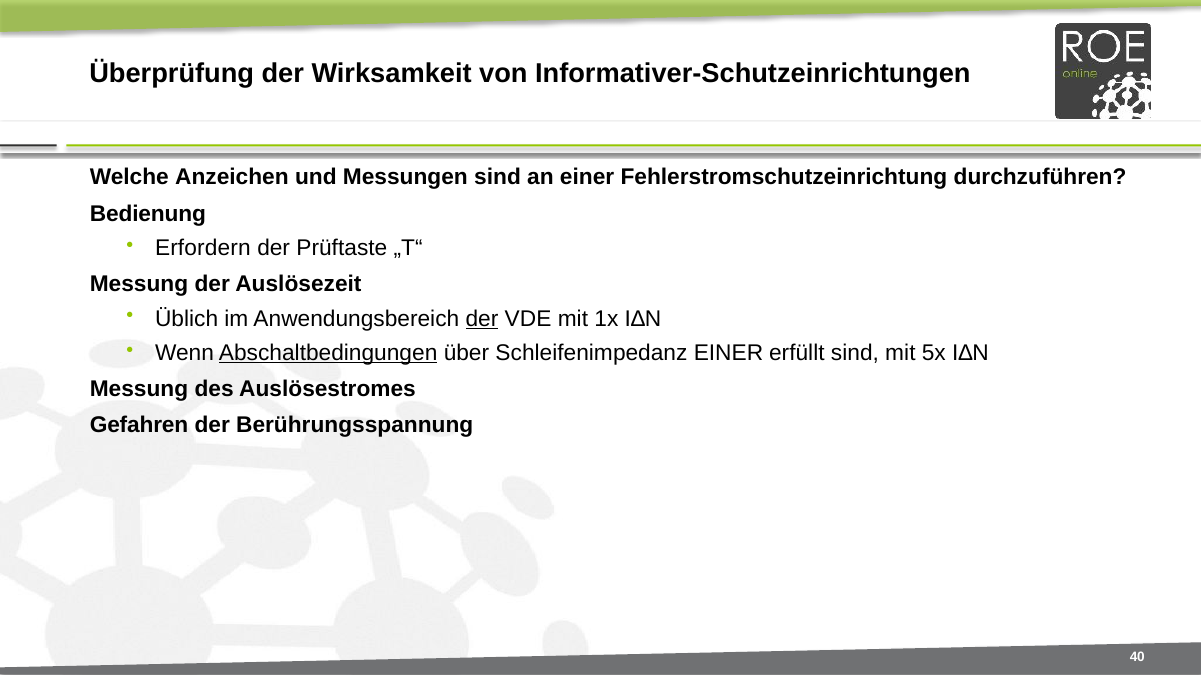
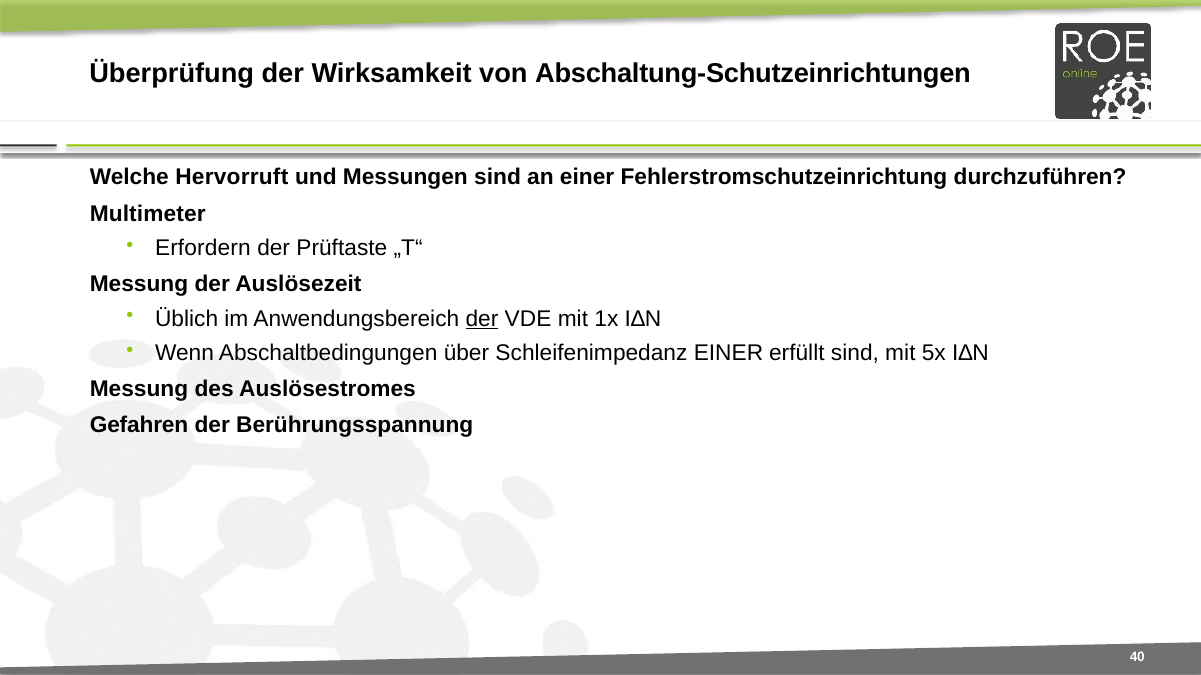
Informativer-Schutzeinrichtungen: Informativer-Schutzeinrichtungen -> Abschaltung-Schutzeinrichtungen
Anzeichen: Anzeichen -> Hervorruft
Bedienung: Bedienung -> Multimeter
Abschaltbedingungen underline: present -> none
